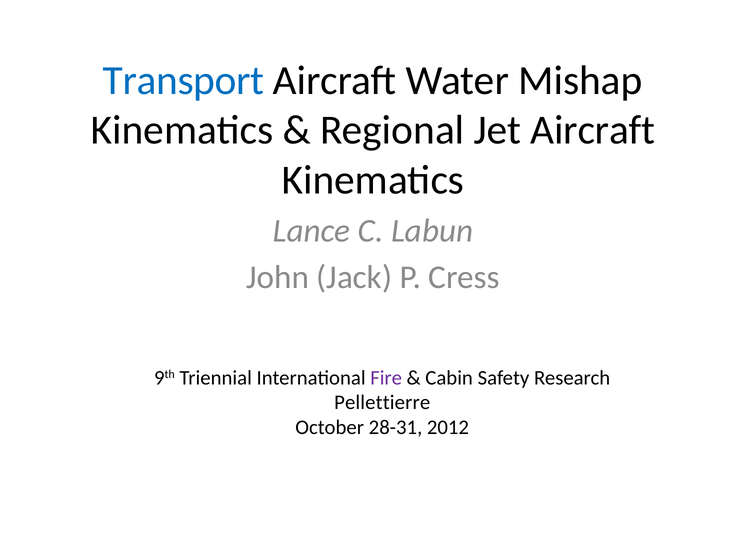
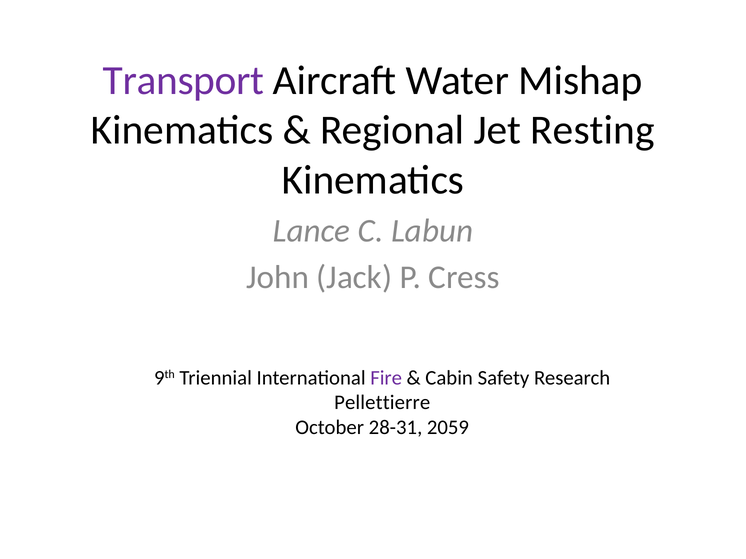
Transport colour: blue -> purple
Jet Aircraft: Aircraft -> Resting
2012: 2012 -> 2059
